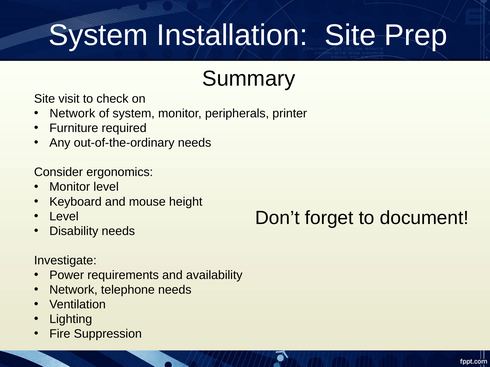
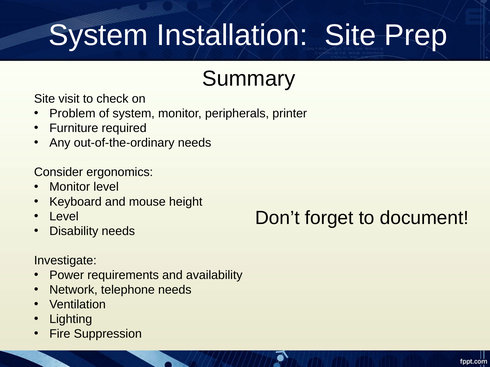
Network at (72, 114): Network -> Problem
